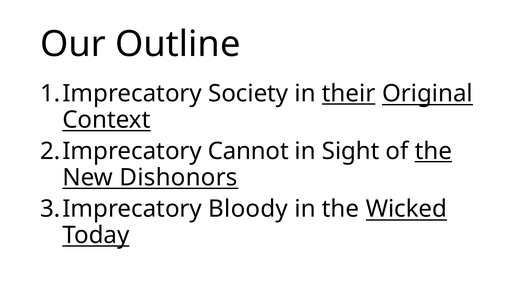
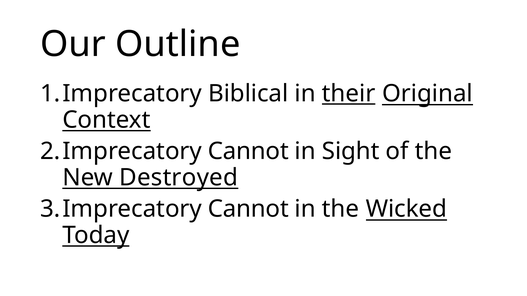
Society: Society -> Biblical
the at (433, 152) underline: present -> none
Dishonors: Dishonors -> Destroyed
Bloody at (248, 209): Bloody -> Cannot
